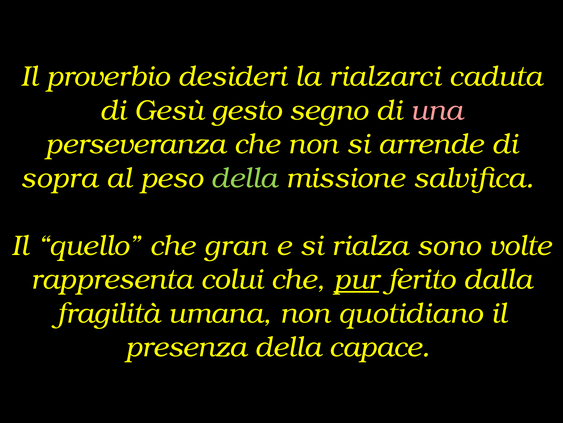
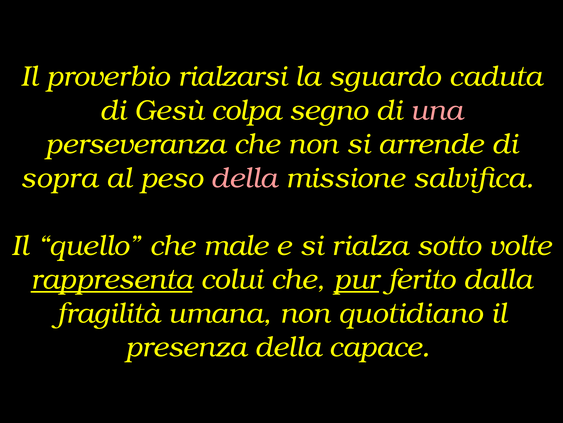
desideri: desideri -> rialzarsi
rialzarci: rialzarci -> sguardo
gesto: gesto -> colpa
della at (244, 178) colour: light green -> pink
gran: gran -> male
sono: sono -> sotto
rappresenta underline: none -> present
